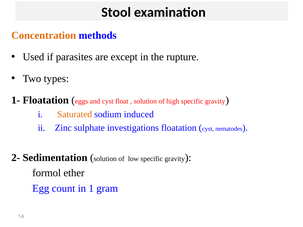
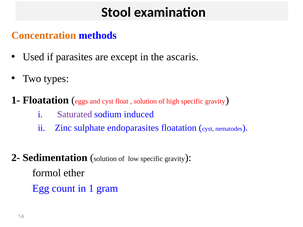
rupture: rupture -> ascaris
Saturated colour: orange -> purple
investigations: investigations -> endoparasites
